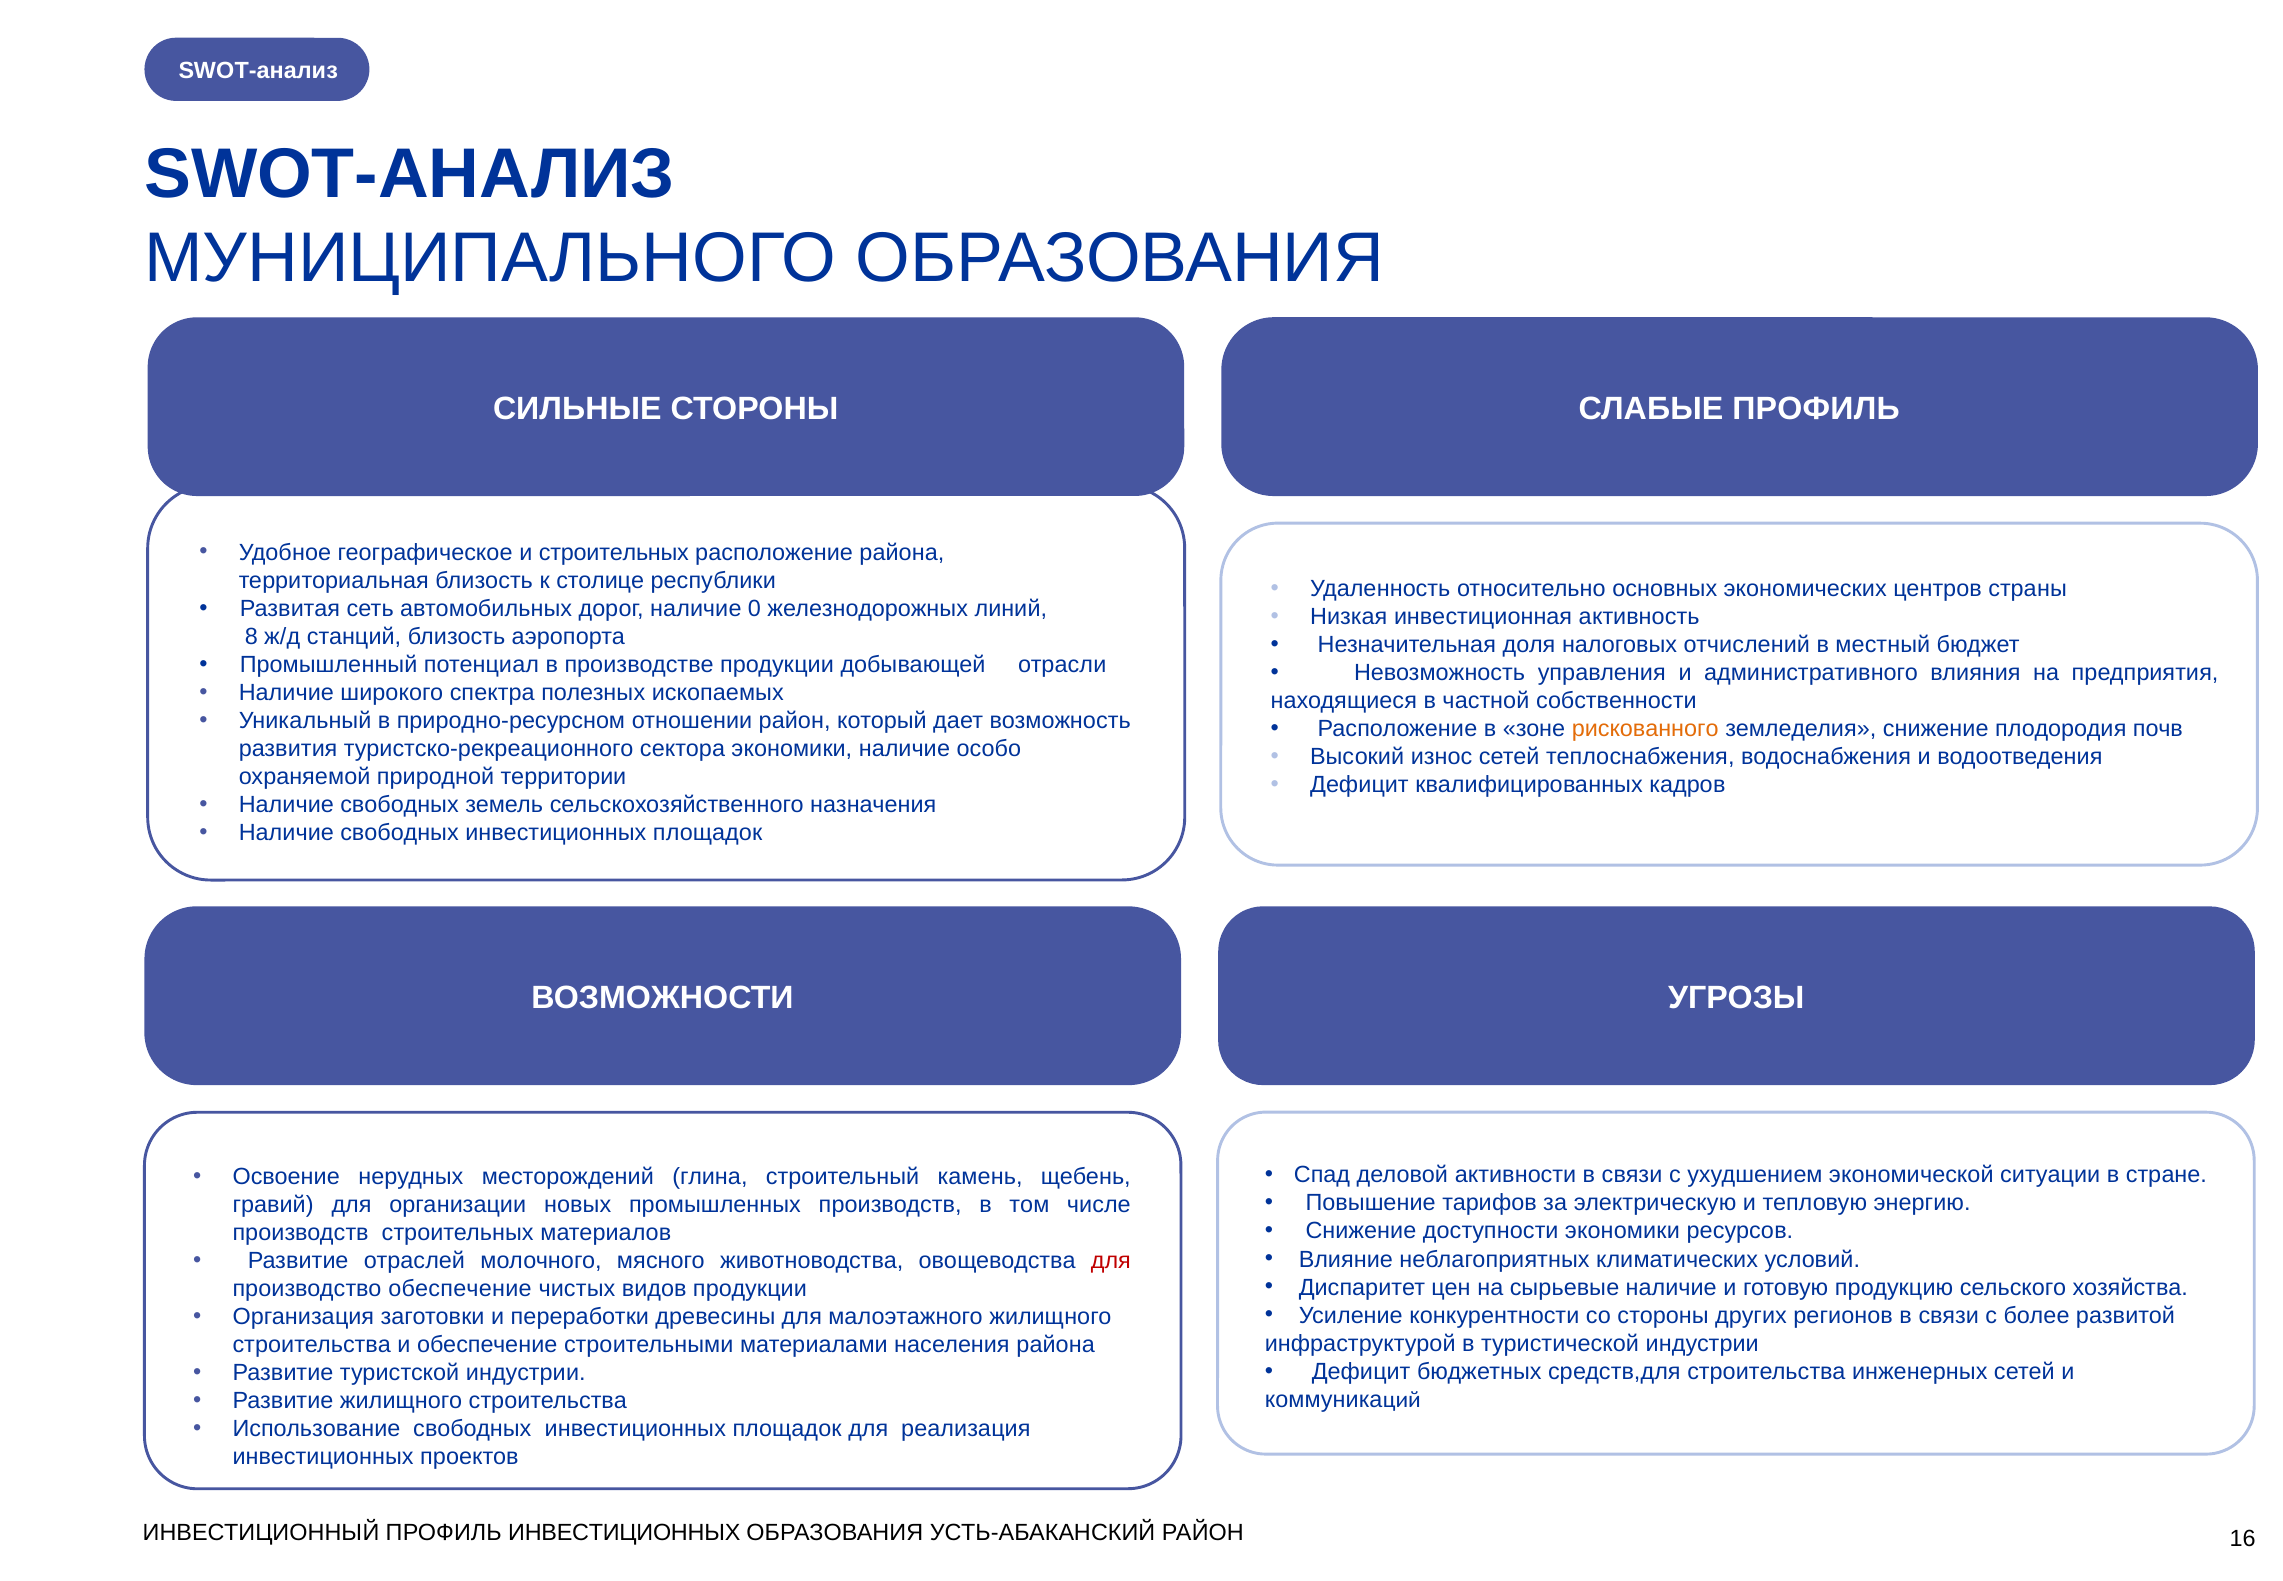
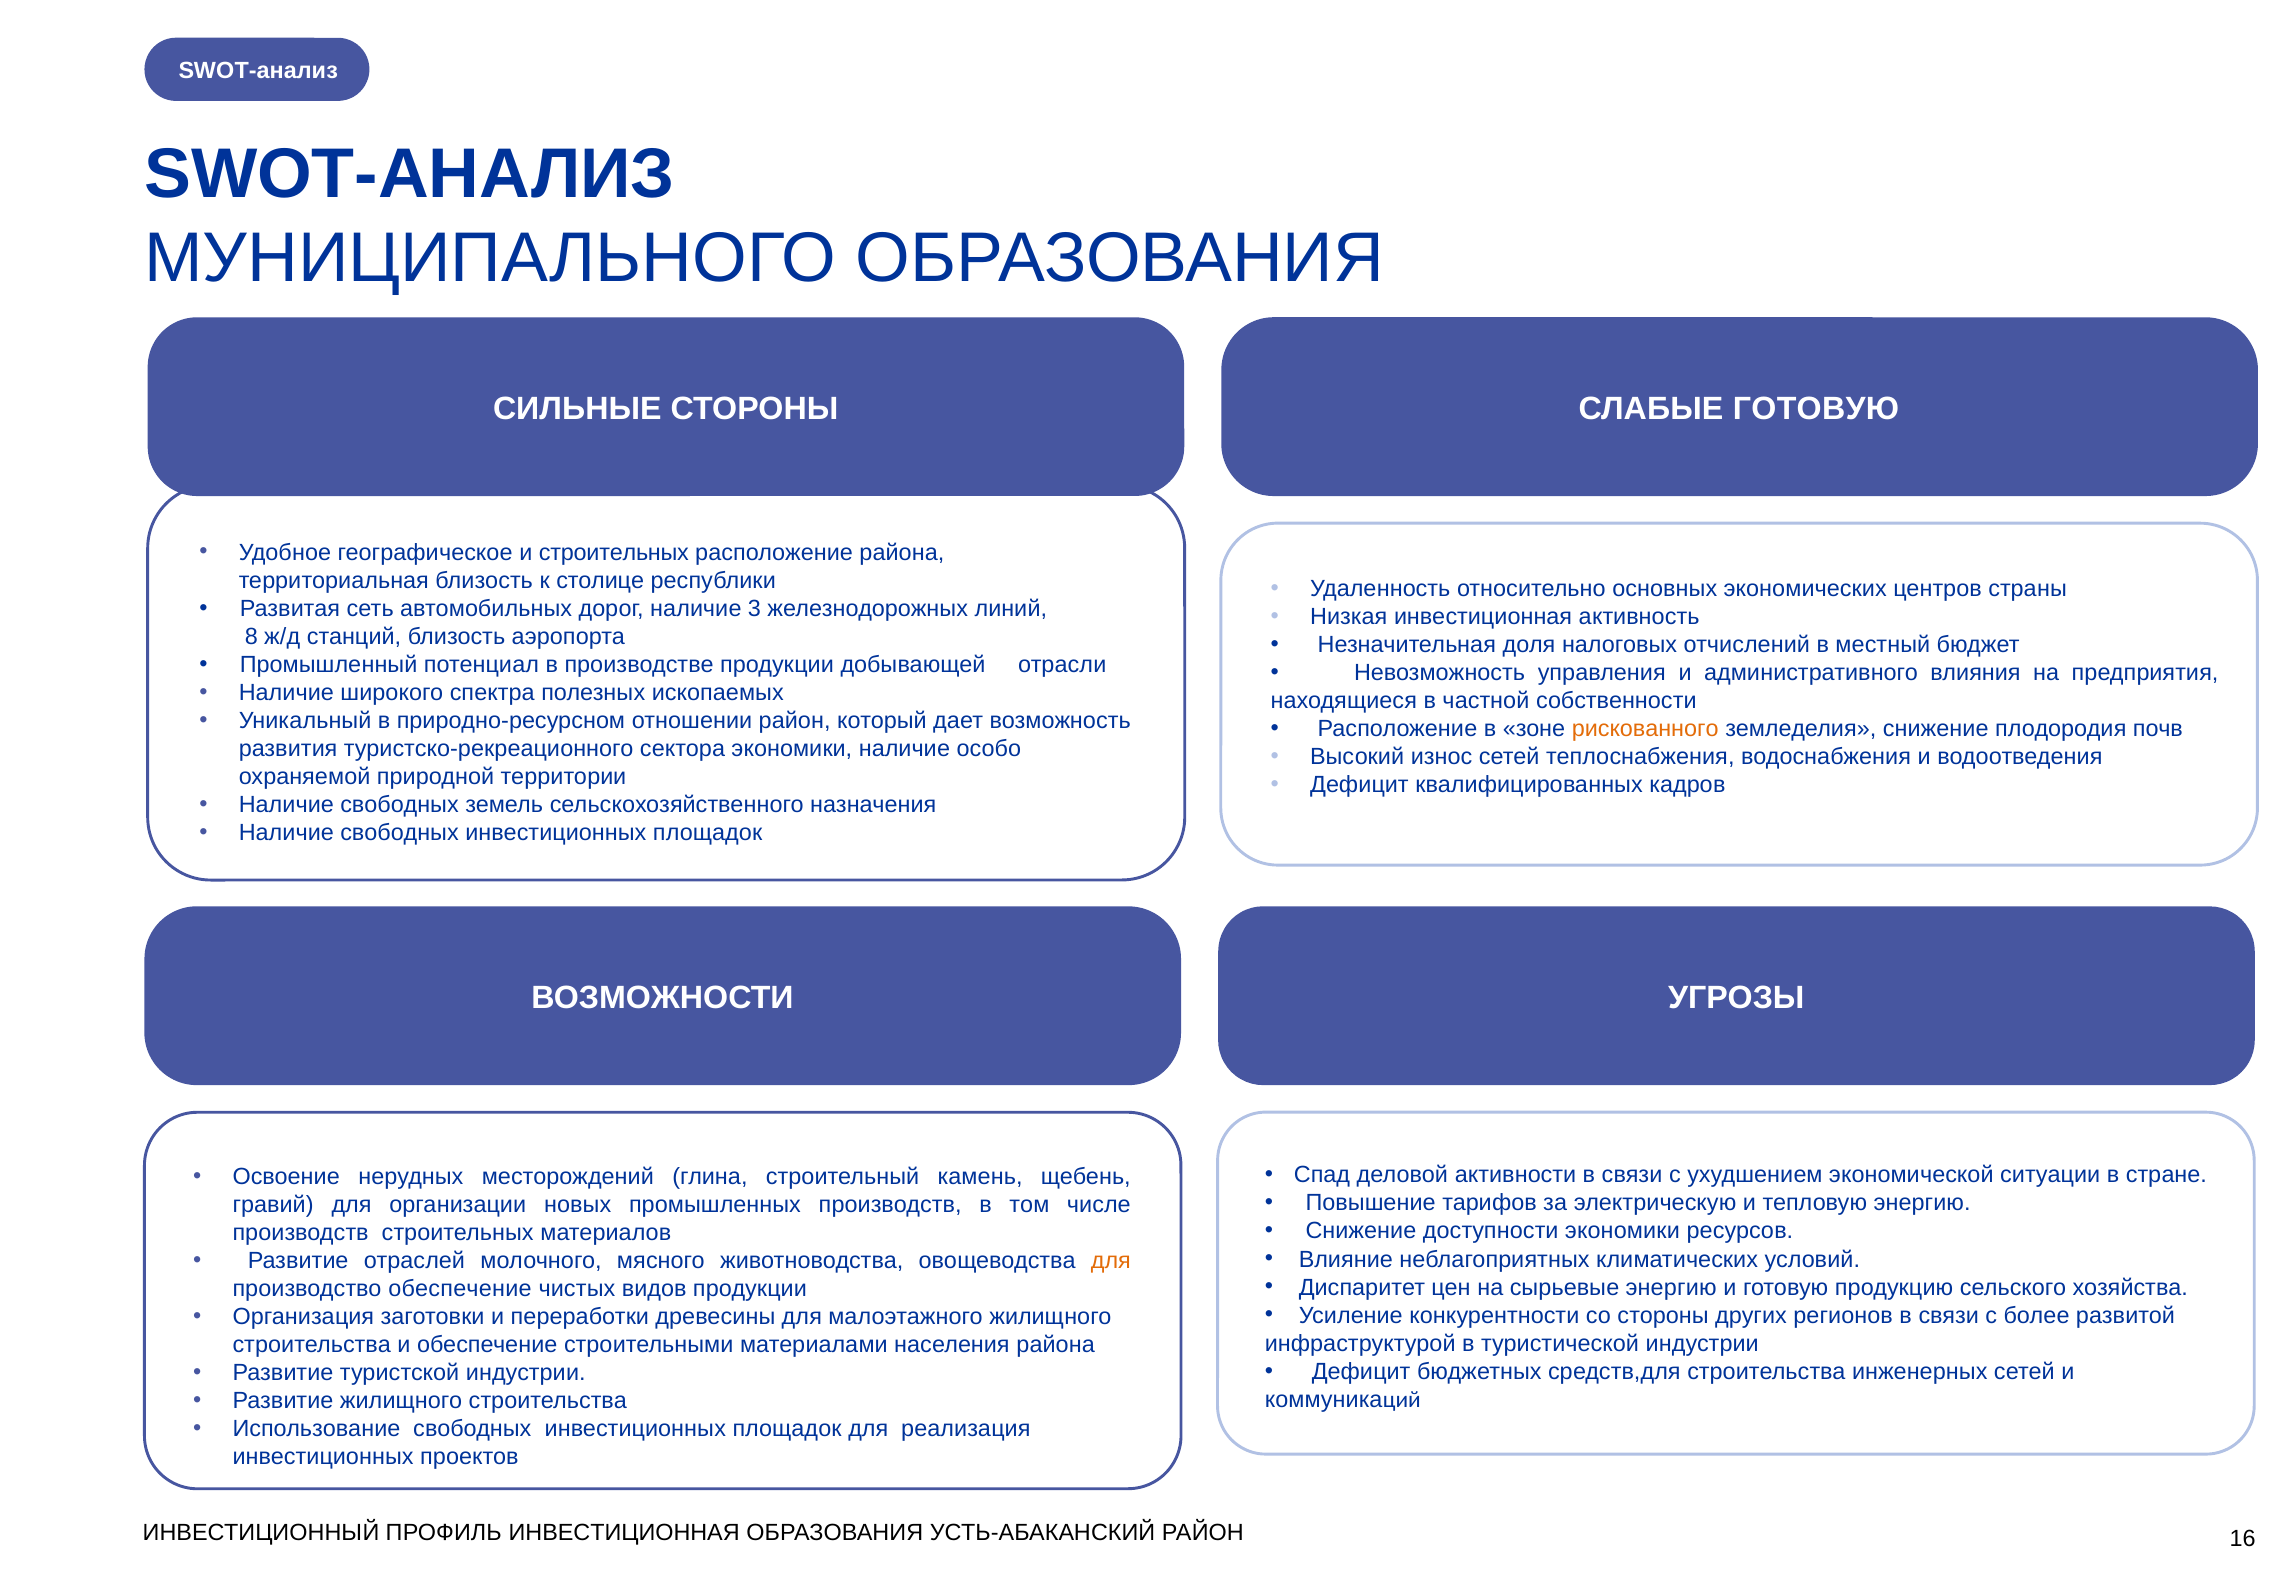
СЛАБЫЕ ПРОФИЛЬ: ПРОФИЛЬ -> ГОТОВУЮ
0: 0 -> 3
для at (1111, 1260) colour: red -> orange
сырьевые наличие: наличие -> энергию
ПРОФИЛЬ ИНВЕСТИЦИОННЫХ: ИНВЕСТИЦИОННЫХ -> ИНВЕСТИЦИОННАЯ
